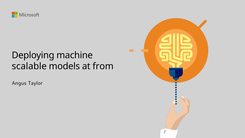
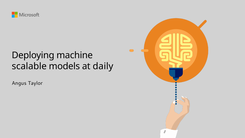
from: from -> daily
